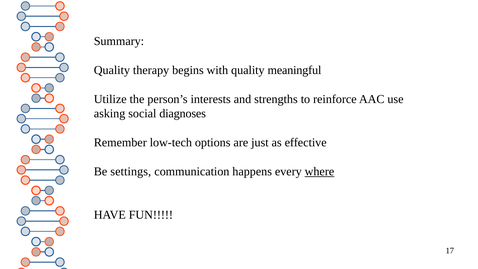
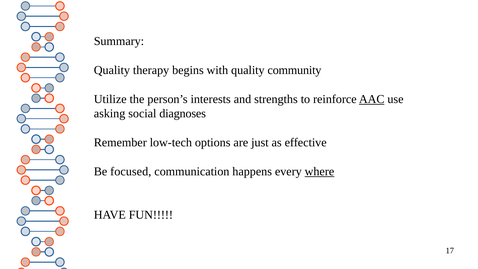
meaningful: meaningful -> community
AAC underline: none -> present
settings: settings -> focused
